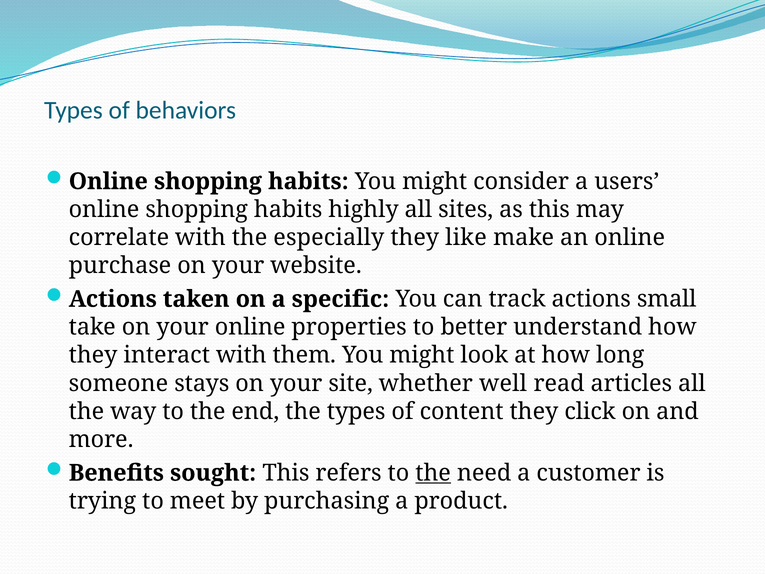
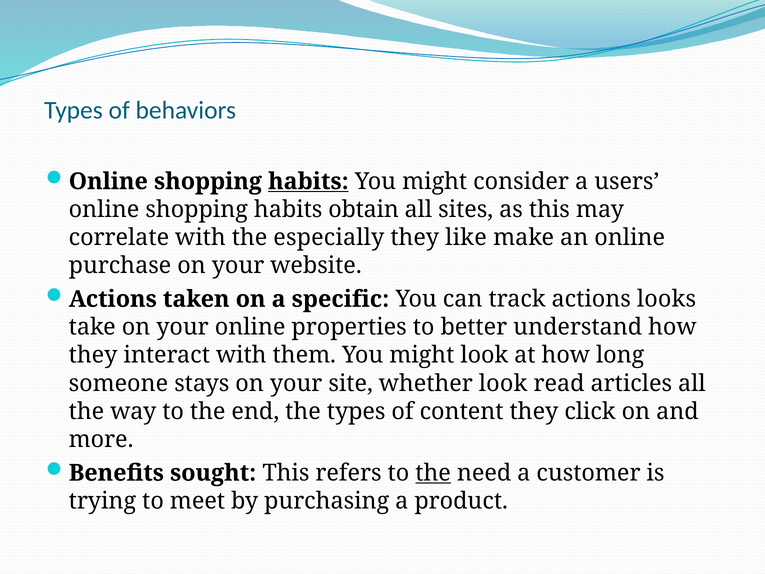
habits at (308, 181) underline: none -> present
highly: highly -> obtain
small: small -> looks
whether well: well -> look
